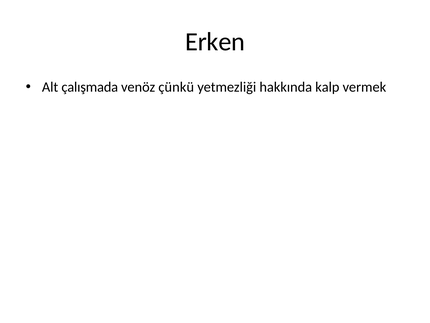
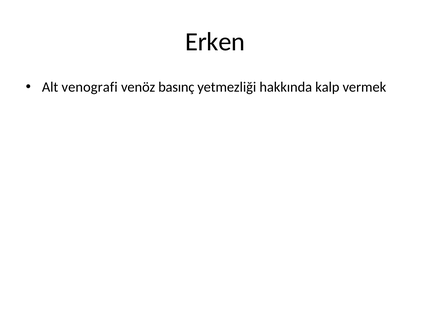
çalışmada: çalışmada -> venografi
çünkü: çünkü -> basınç
